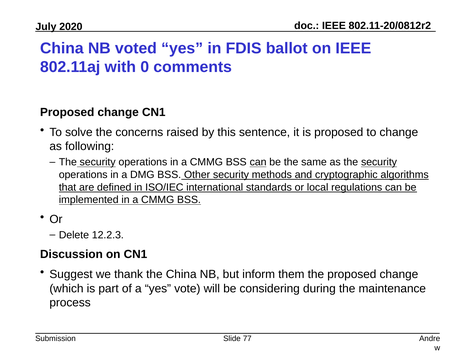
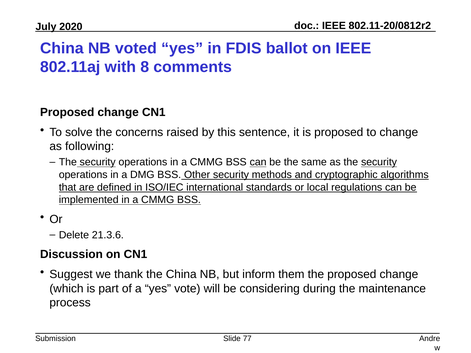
0: 0 -> 8
12.2.3: 12.2.3 -> 21.3.6
